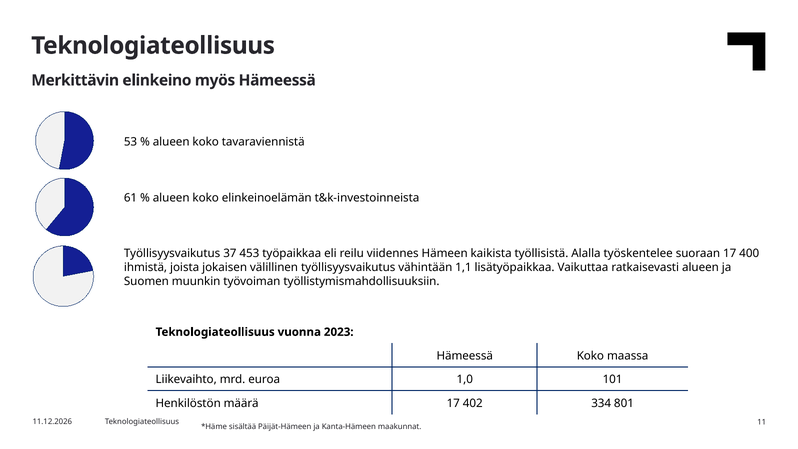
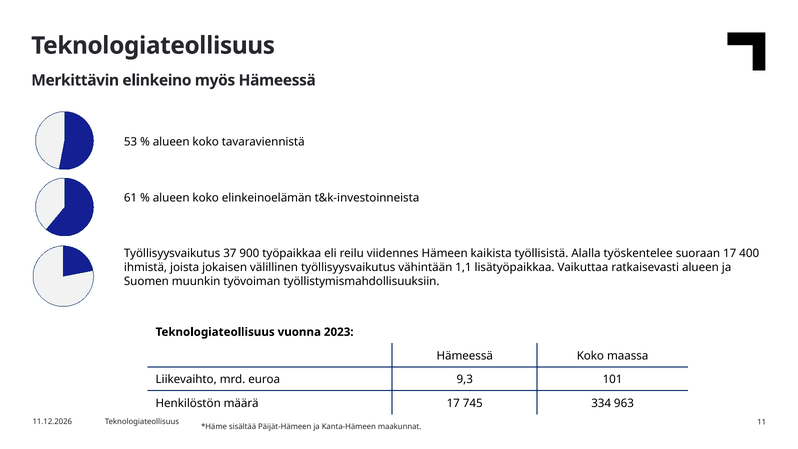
453: 453 -> 900
1,0: 1,0 -> 9,3
402: 402 -> 745
801: 801 -> 963
